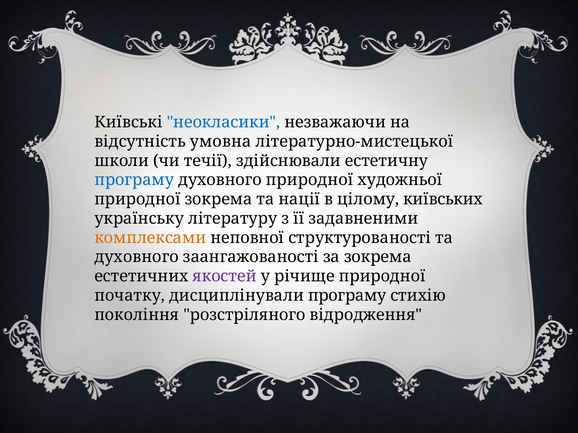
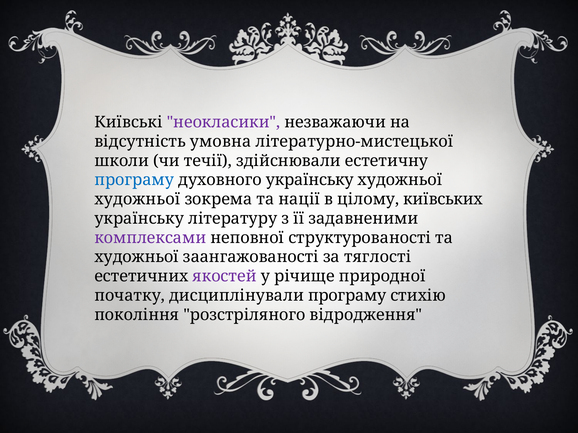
неокласики colour: blue -> purple
духовного природної: природної -> українську
природної at (137, 199): природної -> художньої
комплексами colour: orange -> purple
духовного at (137, 257): духовного -> художньої
за зокрема: зокрема -> тяглості
